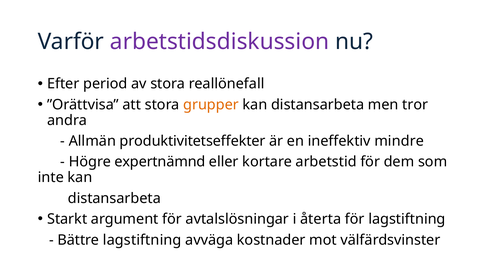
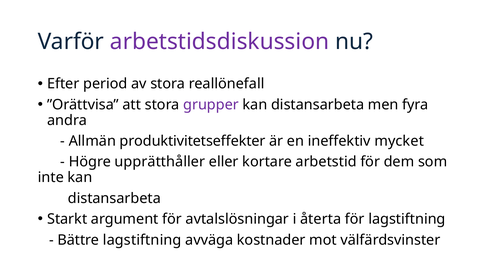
grupper colour: orange -> purple
tror: tror -> fyra
mindre: mindre -> mycket
expertnämnd: expertnämnd -> upprätthåller
